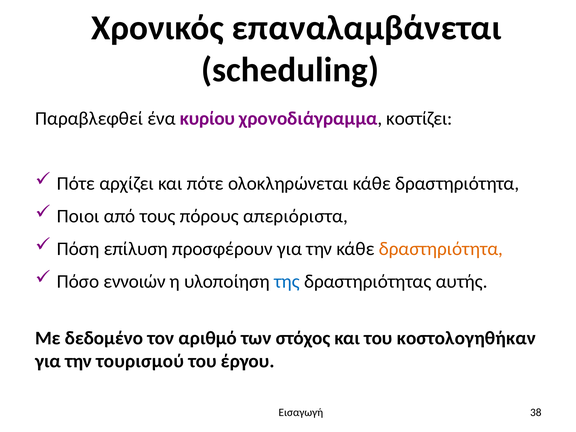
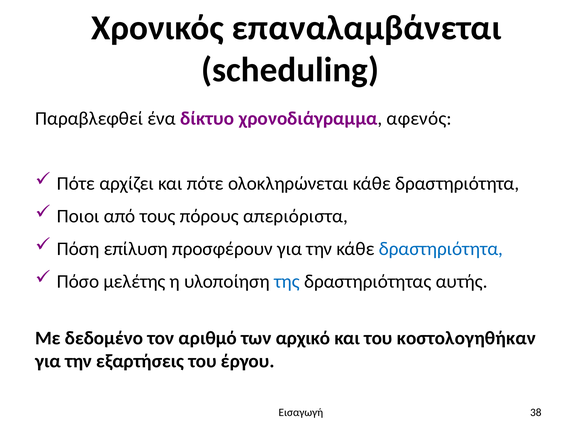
κυρίου: κυρίου -> δίκτυο
κοστίζει: κοστίζει -> αφενός
δραστηριότητα at (441, 249) colour: orange -> blue
εννοιών: εννοιών -> μελέτης
στόχος: στόχος -> αρχικό
τουρισμού: τουρισμού -> εξαρτήσεις
